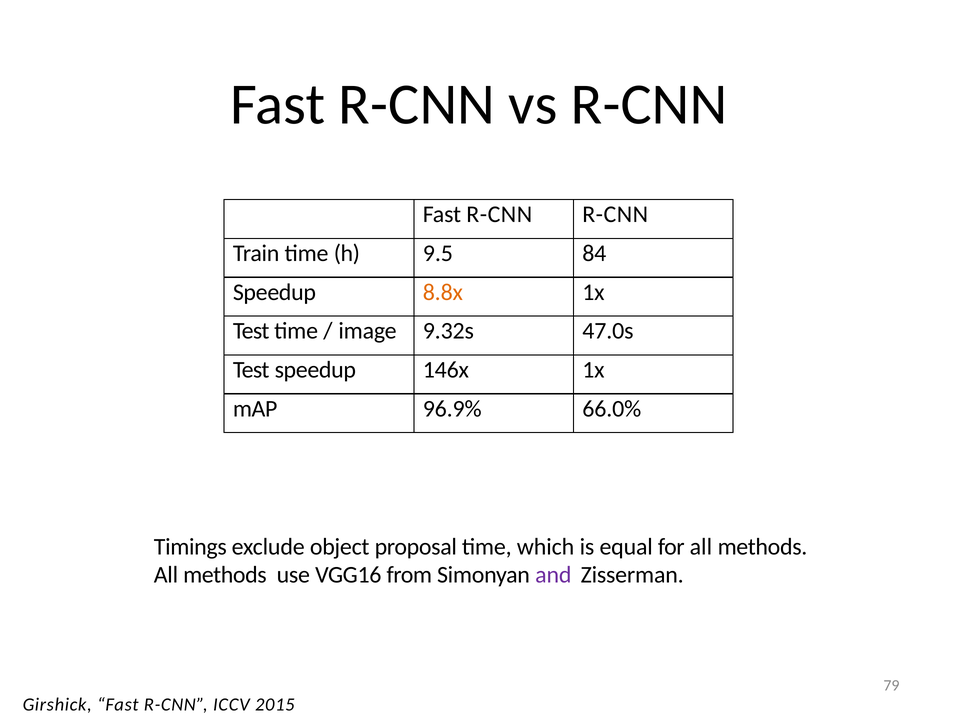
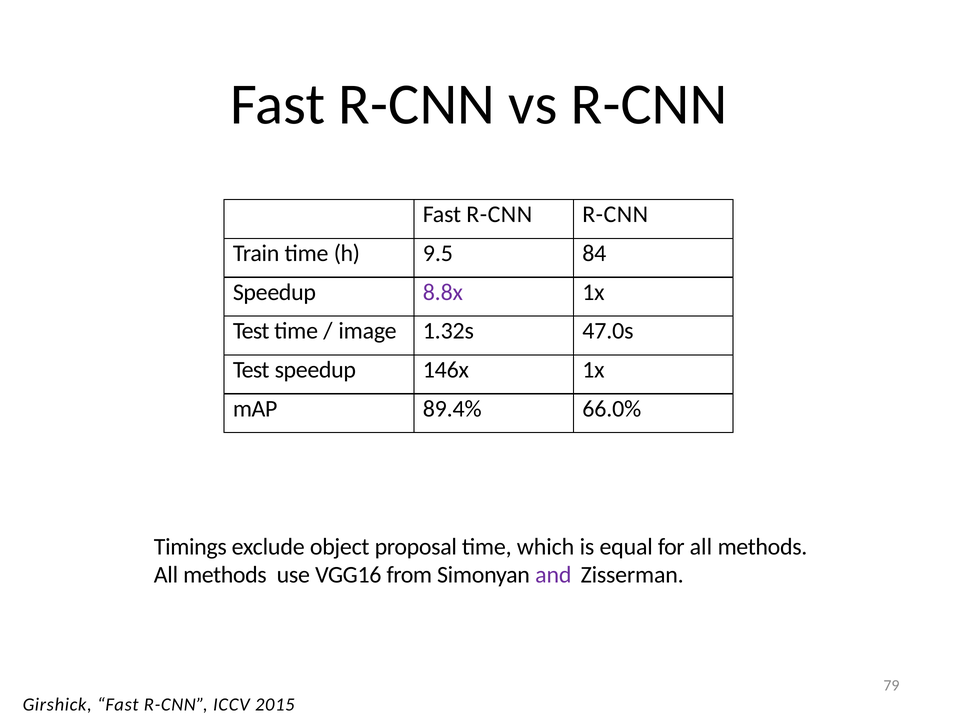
8.8x colour: orange -> purple
9.32s: 9.32s -> 1.32s
96.9%: 96.9% -> 89.4%
